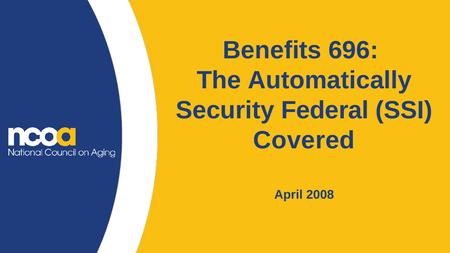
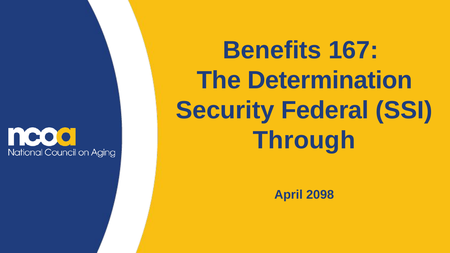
696: 696 -> 167
Automatically: Automatically -> Determination
Covered: Covered -> Through
2008: 2008 -> 2098
